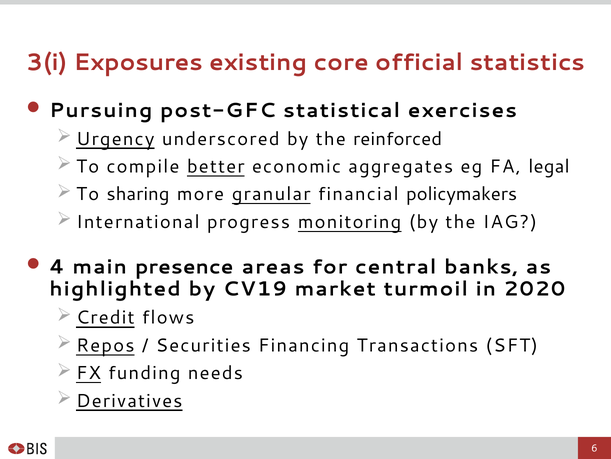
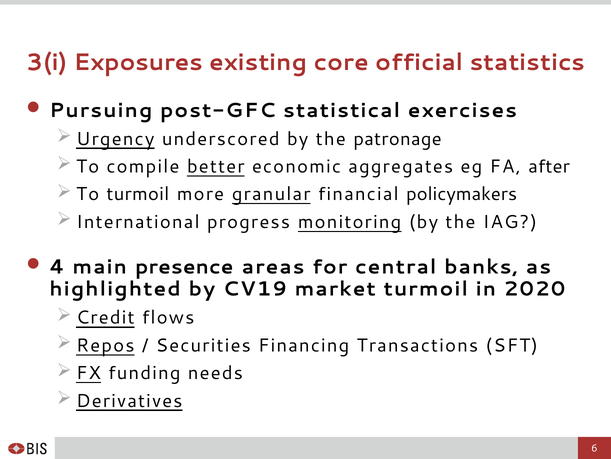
reinforced: reinforced -> patronage
legal: legal -> after
To sharing: sharing -> turmoil
